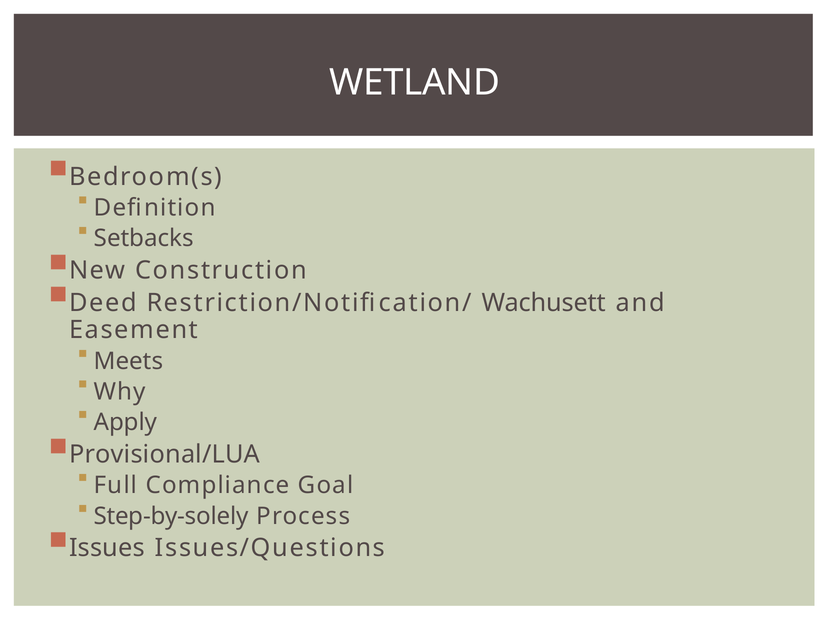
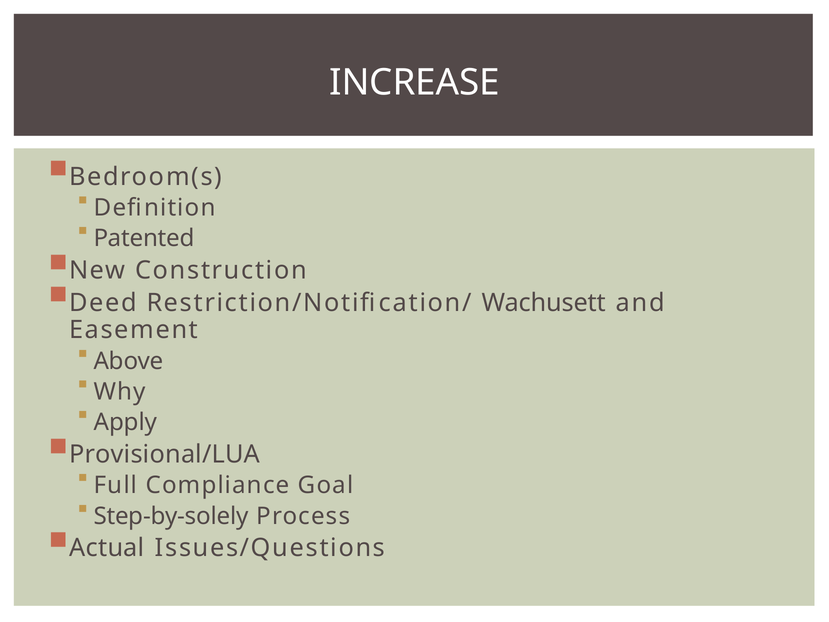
WETLAND: WETLAND -> INCREASE
Setbacks: Setbacks -> Patented
Meets: Meets -> Above
Issues: Issues -> Actual
